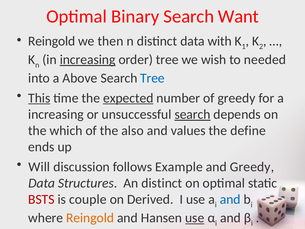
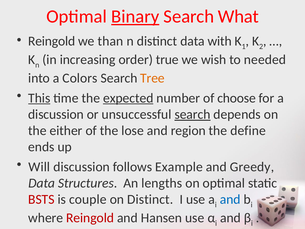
Binary underline: none -> present
Want: Want -> What
then: then -> than
increasing at (88, 60) underline: present -> none
order tree: tree -> true
Above: Above -> Colors
Tree at (152, 78) colour: blue -> orange
of greedy: greedy -> choose
increasing at (56, 114): increasing -> discussion
which: which -> either
also: also -> lose
values: values -> region
An distinct: distinct -> lengths
on Derived: Derived -> Distinct
Reingold at (90, 218) colour: orange -> red
use at (195, 218) underline: present -> none
